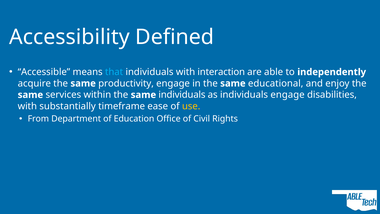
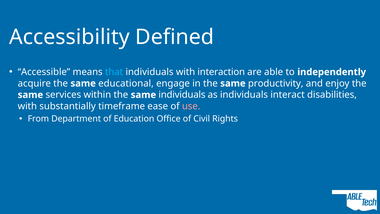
productivity: productivity -> educational
educational: educational -> productivity
individuals engage: engage -> interact
use colour: yellow -> pink
